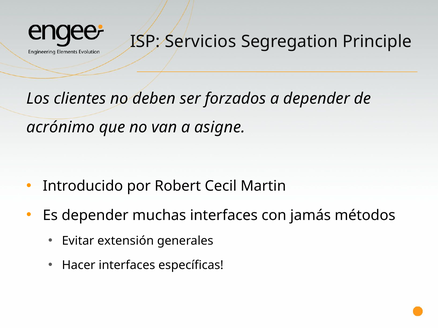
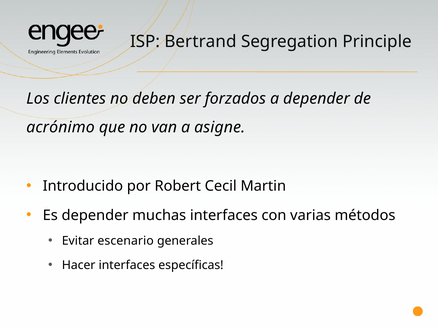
Servicios: Servicios -> Bertrand
jamás: jamás -> varias
extensión: extensión -> escenario
